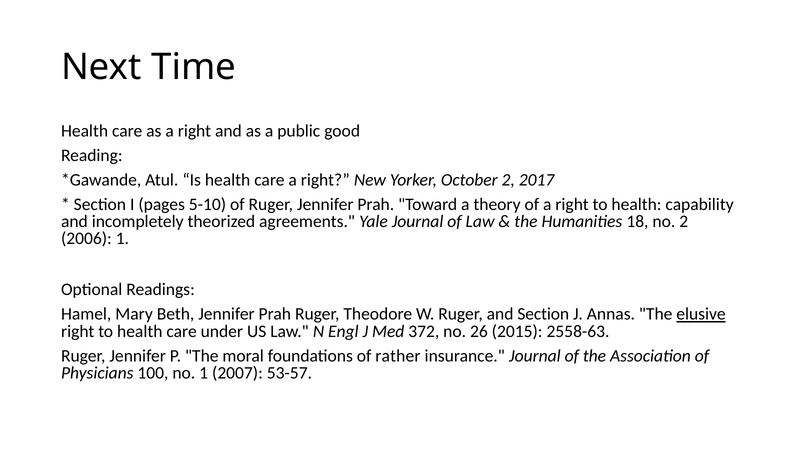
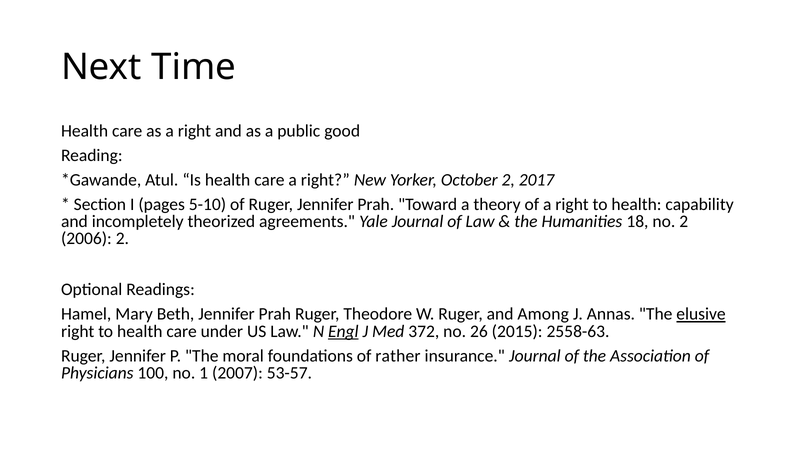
2006 1: 1 -> 2
and Section: Section -> Among
Engl underline: none -> present
